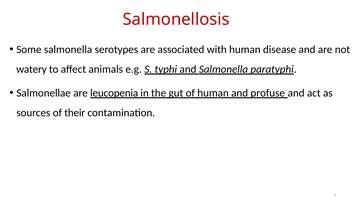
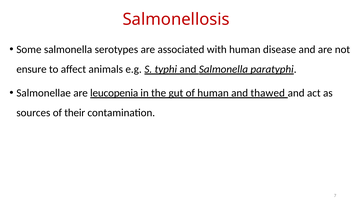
watery: watery -> ensure
profuse: profuse -> thawed
